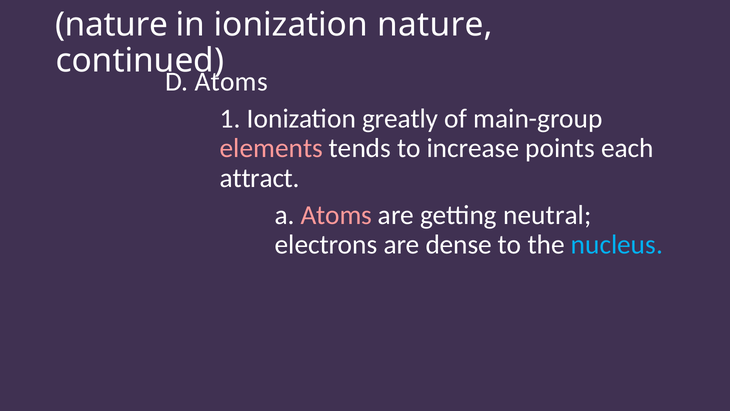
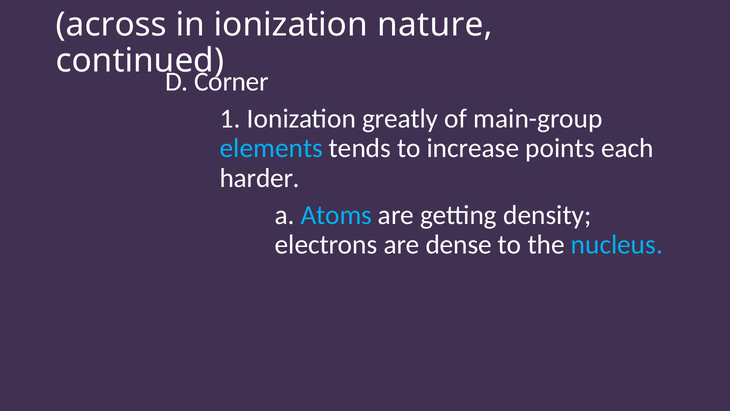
nature at (112, 25): nature -> across
Atoms at (231, 82): Atoms -> Corner
elements colour: pink -> light blue
attract: attract -> harder
Atoms at (336, 215) colour: pink -> light blue
neutral: neutral -> density
